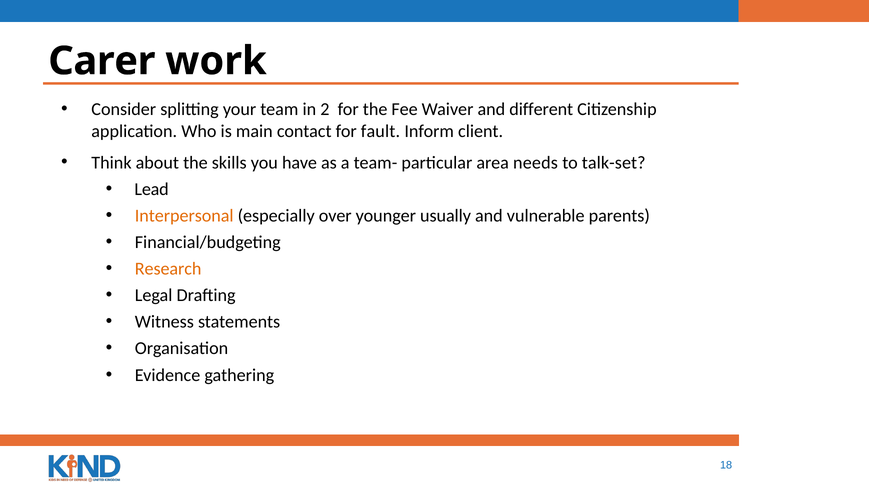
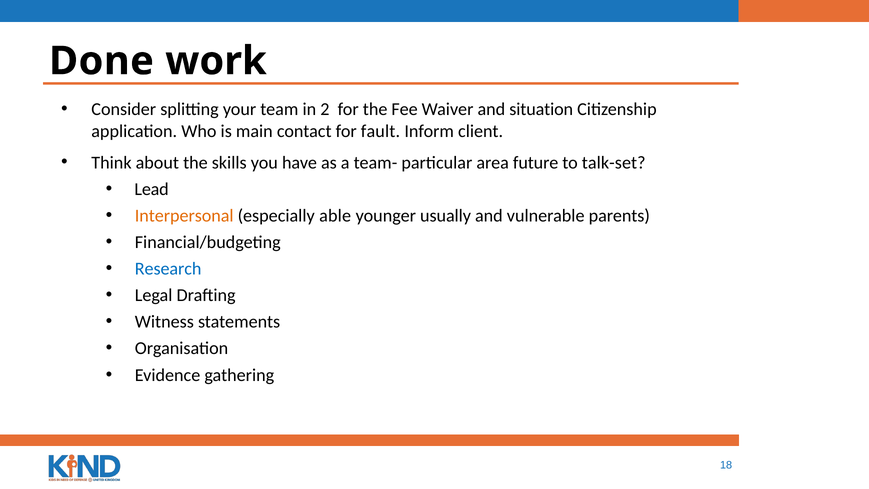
Carer: Carer -> Done
different: different -> situation
needs: needs -> future
over: over -> able
Research colour: orange -> blue
